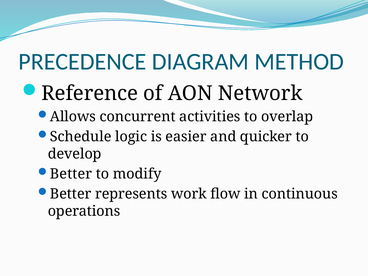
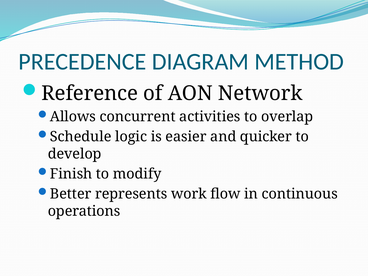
Better at (71, 174): Better -> Finish
